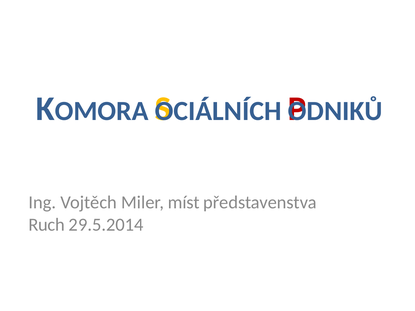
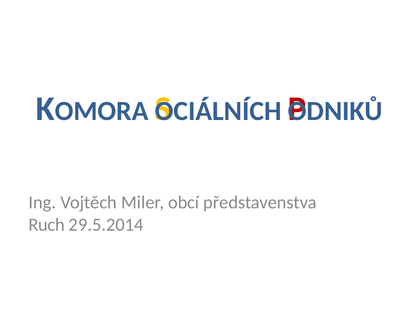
míst: míst -> obcí
